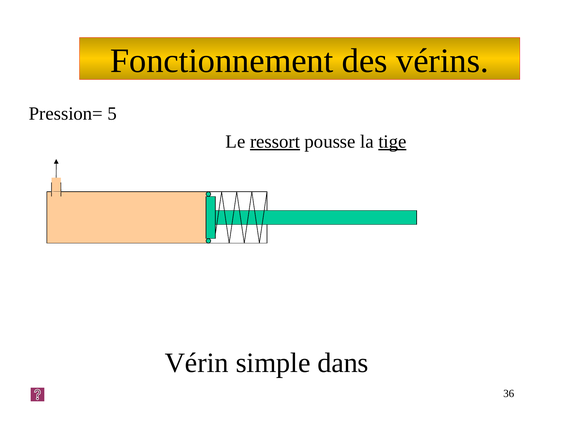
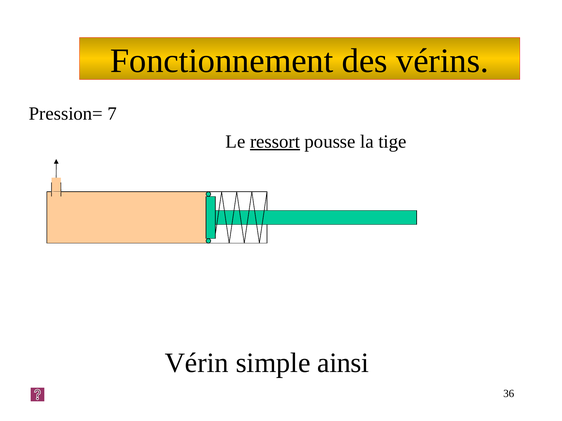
5: 5 -> 7
tige underline: present -> none
dans: dans -> ainsi
